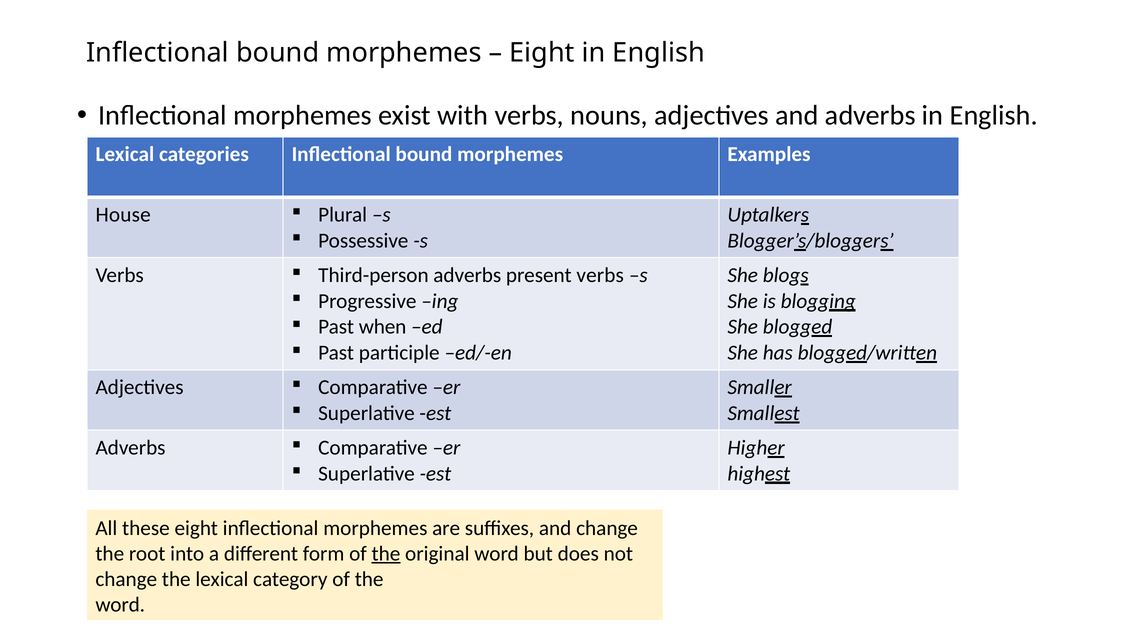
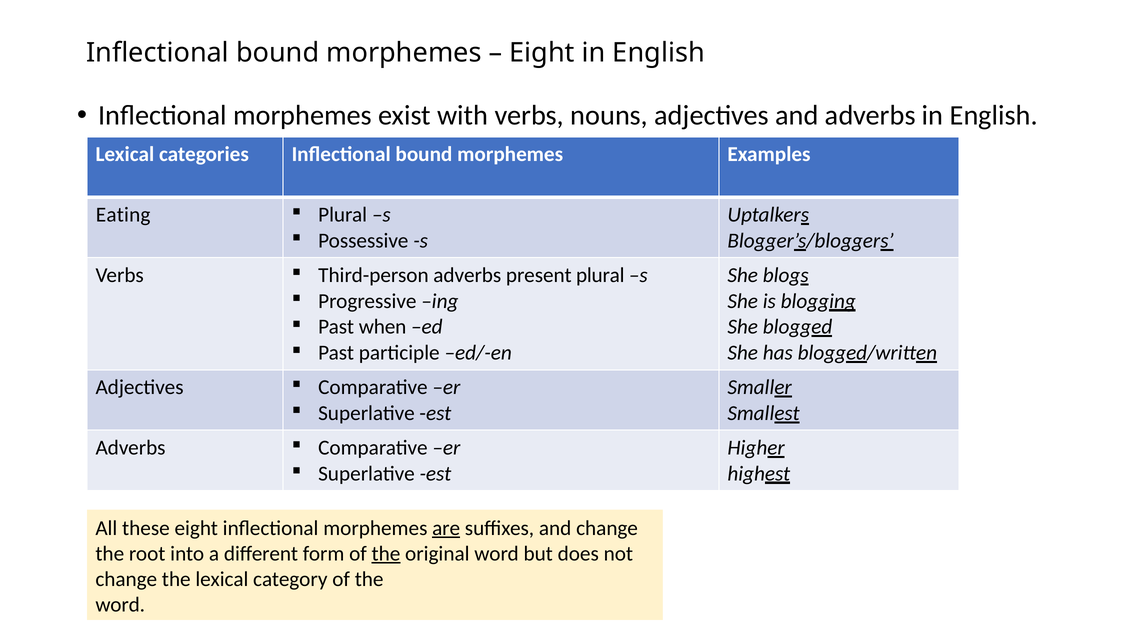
House: House -> Eating
present verbs: verbs -> plural
are underline: none -> present
